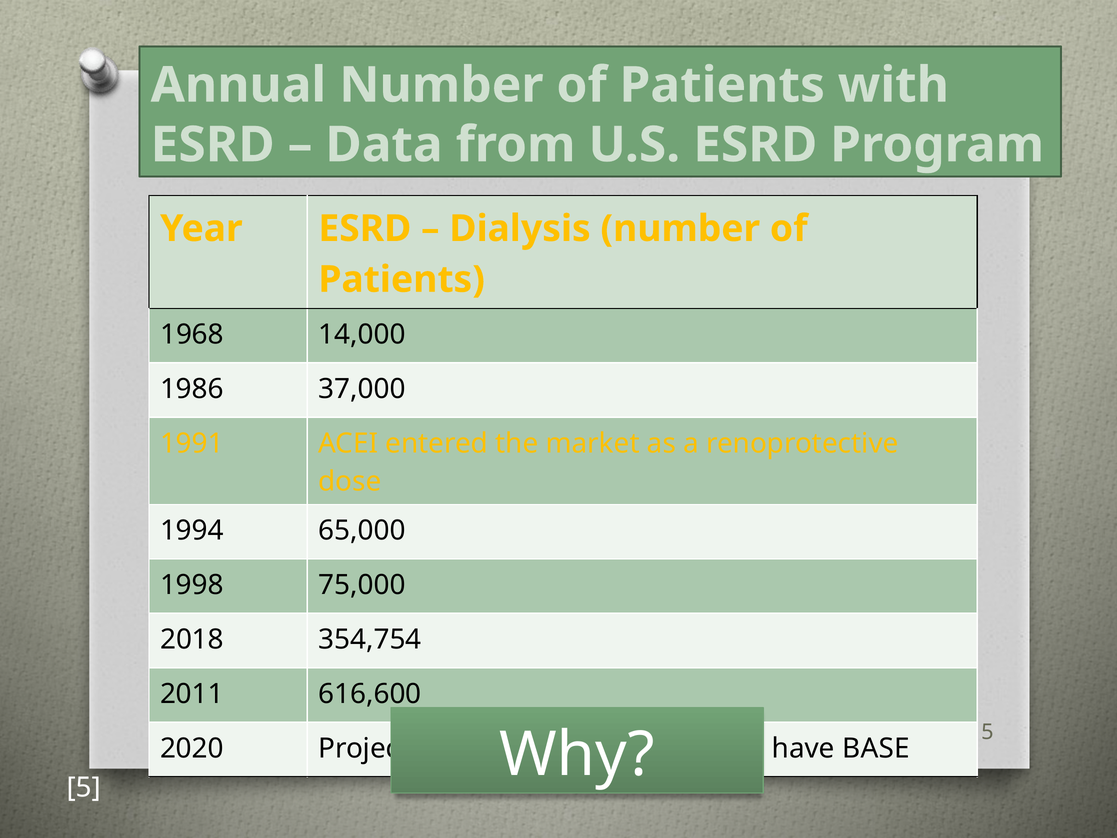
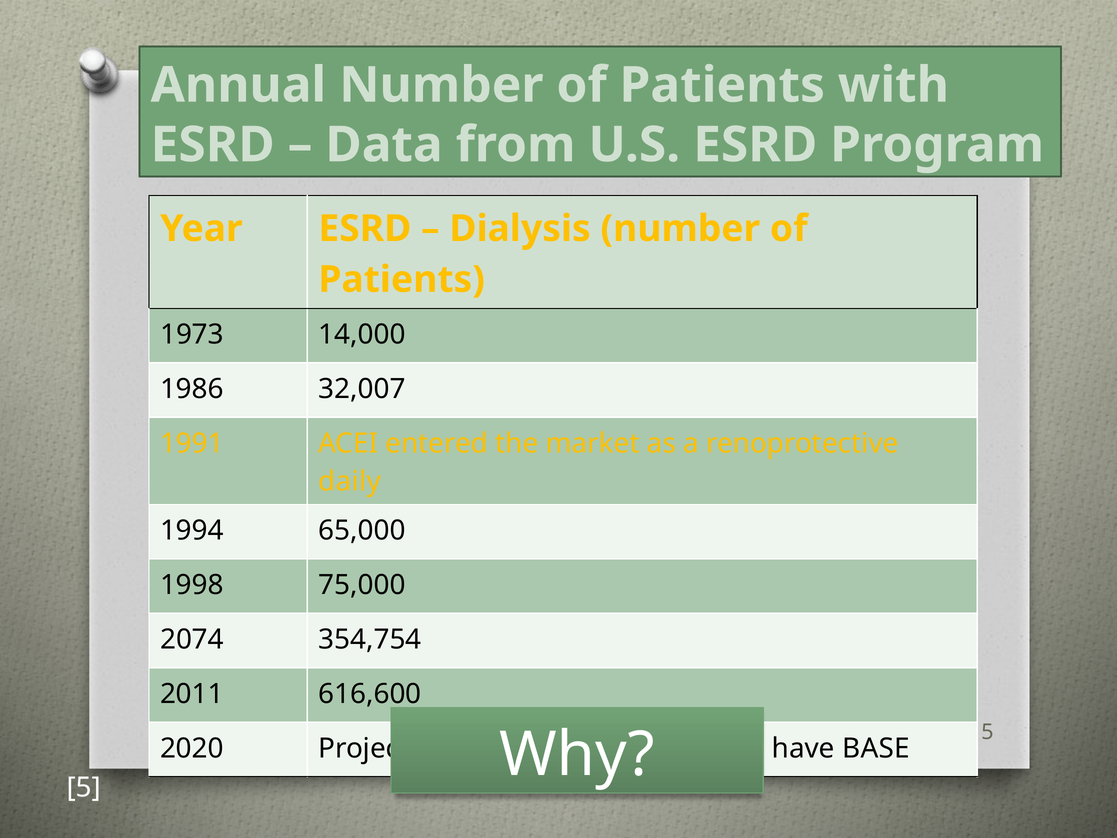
1968: 1968 -> 1973
37,000: 37,000 -> 32,007
dose: dose -> daily
2018: 2018 -> 2074
